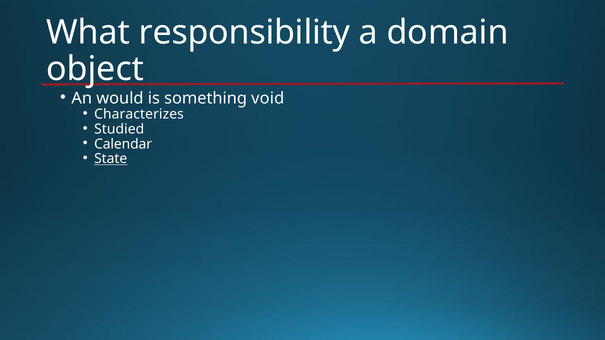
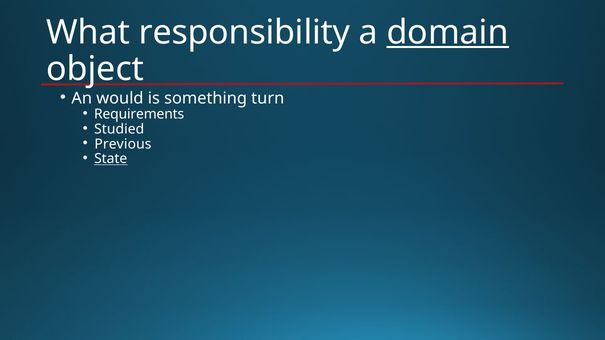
domain underline: none -> present
void: void -> turn
Characterizes: Characterizes -> Requirements
Calendar: Calendar -> Previous
